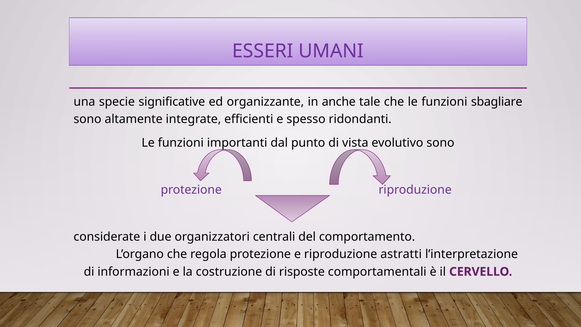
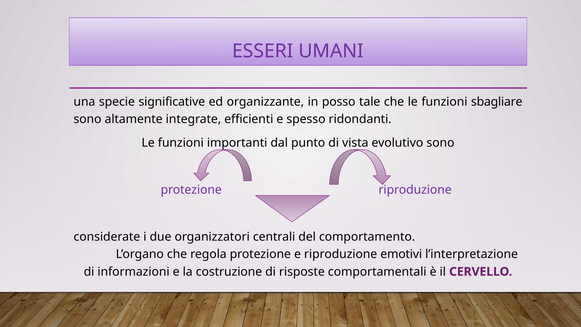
anche: anche -> posso
astratti: astratti -> emotivi
